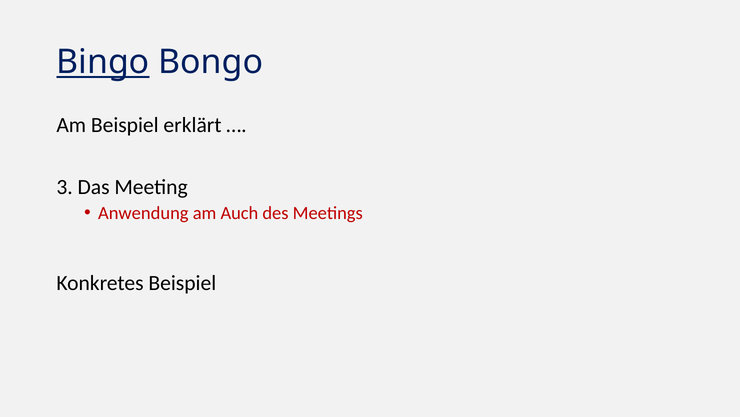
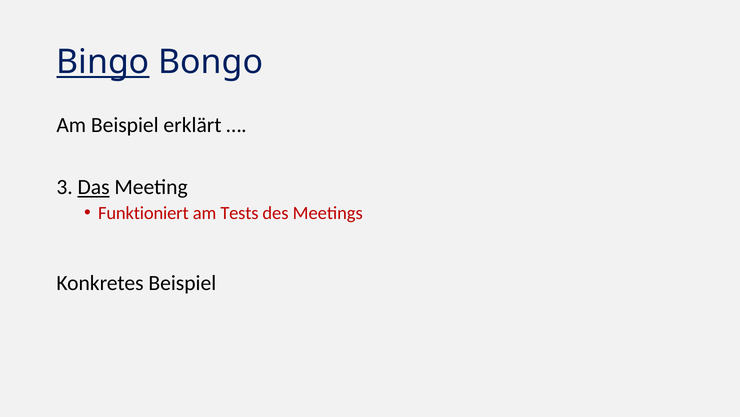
Das underline: none -> present
Anwendung: Anwendung -> Funktioniert
Auch: Auch -> Tests
